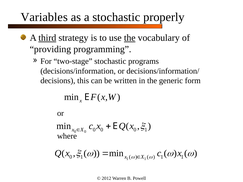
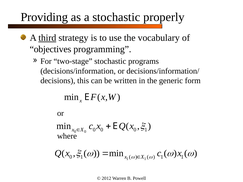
Variables: Variables -> Providing
the at (130, 38) underline: present -> none
providing: providing -> objectives
